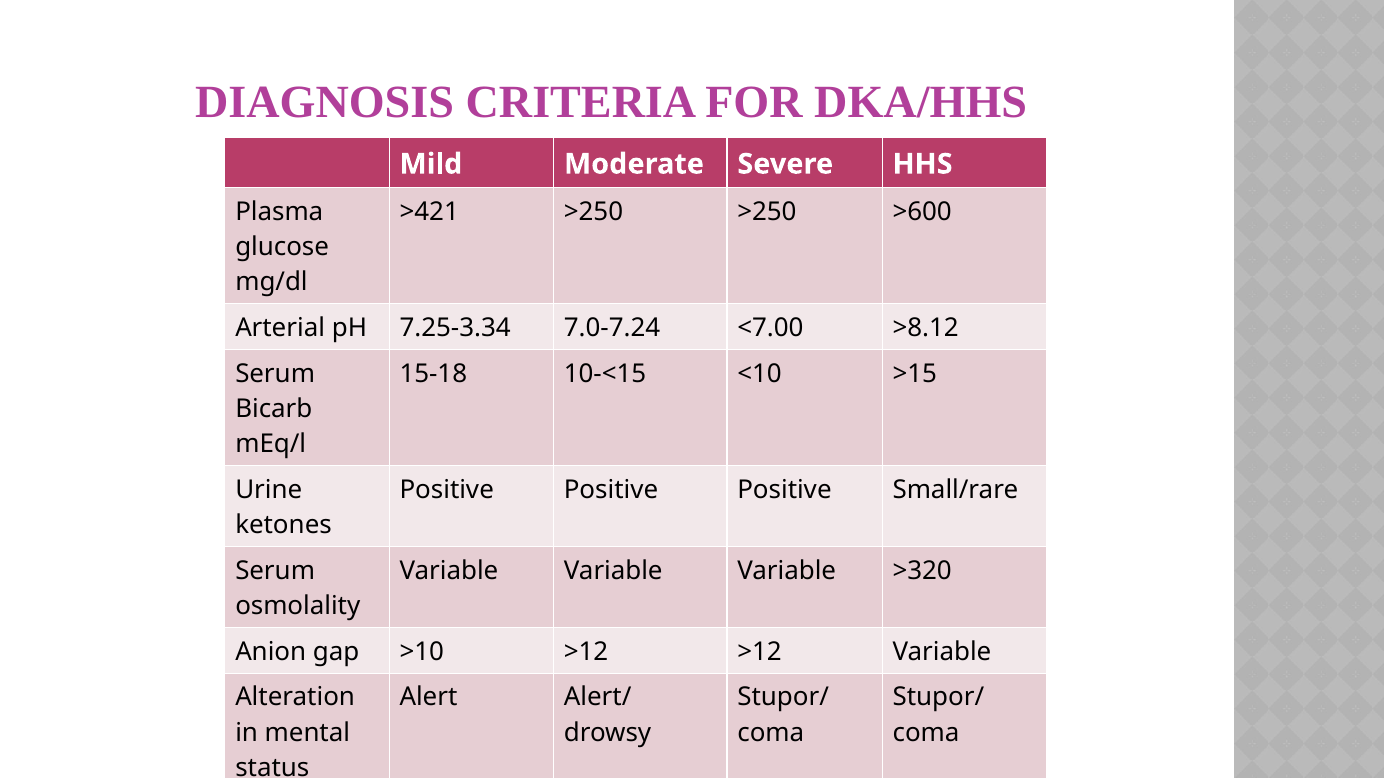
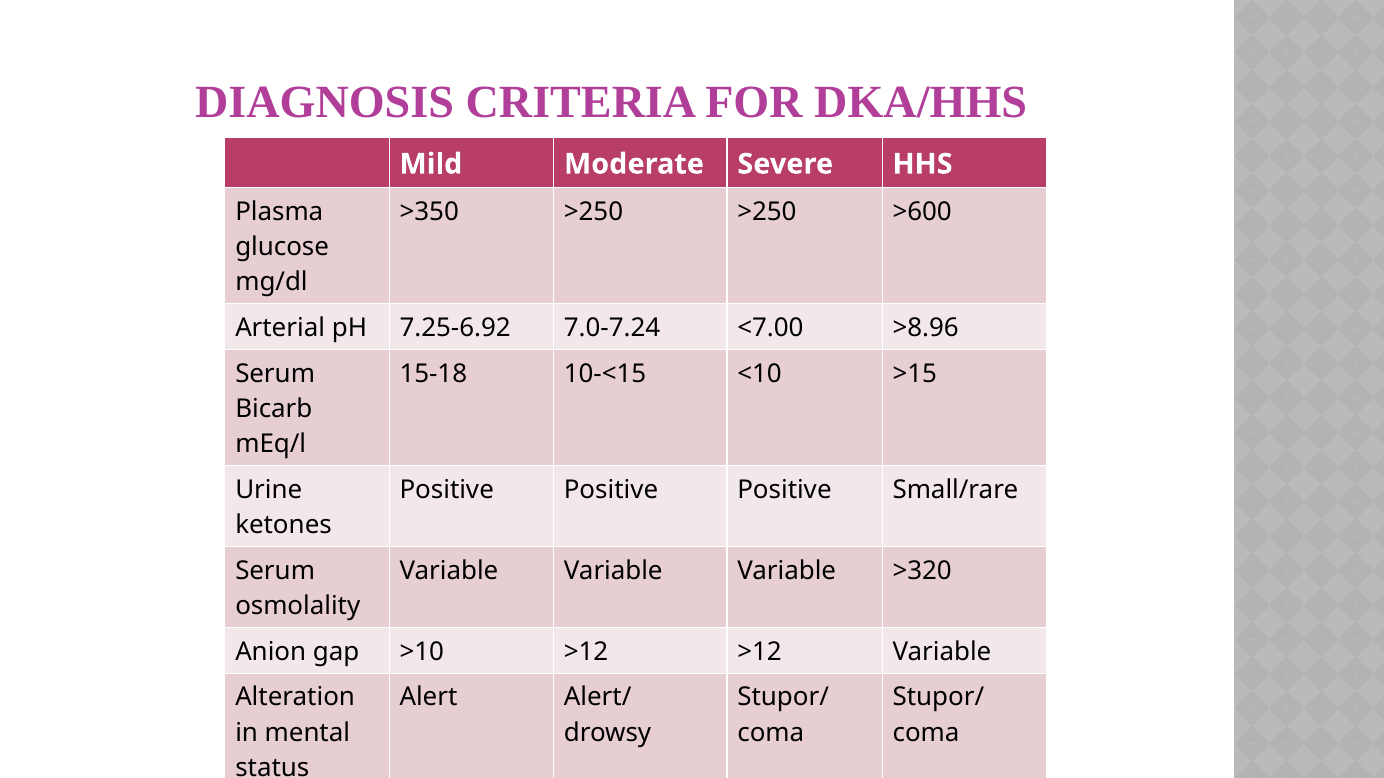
>421: >421 -> >350
7.25-3.34: 7.25-3.34 -> 7.25-6.92
>8.12: >8.12 -> >8.96
